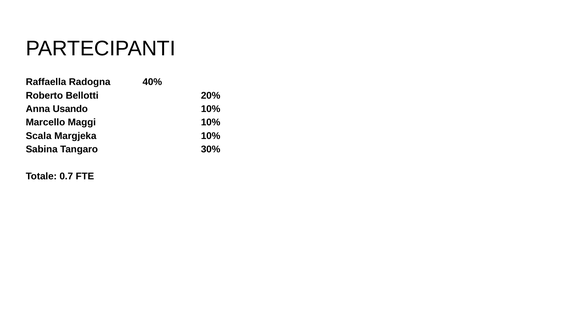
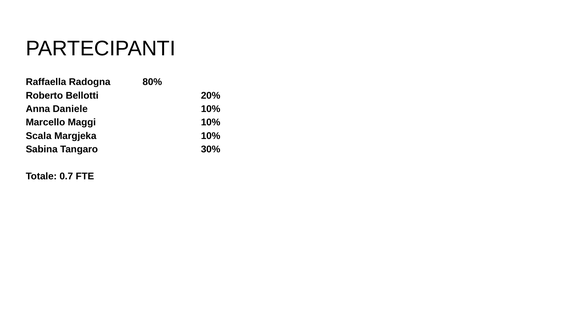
40%: 40% -> 80%
Usando: Usando -> Daniele
